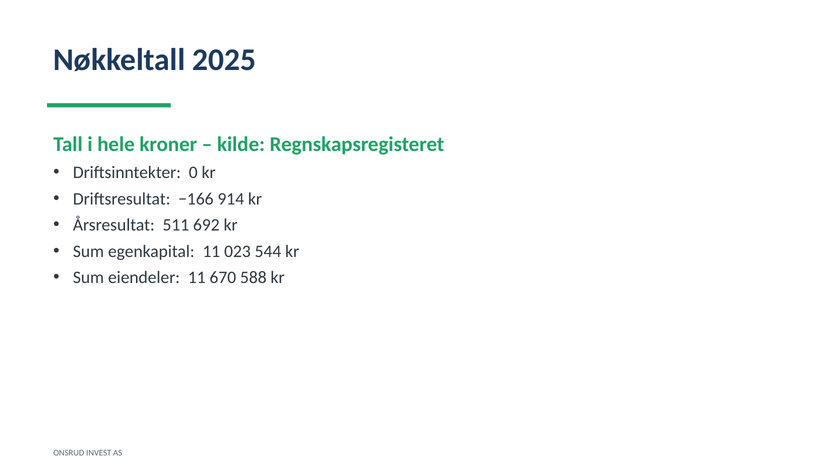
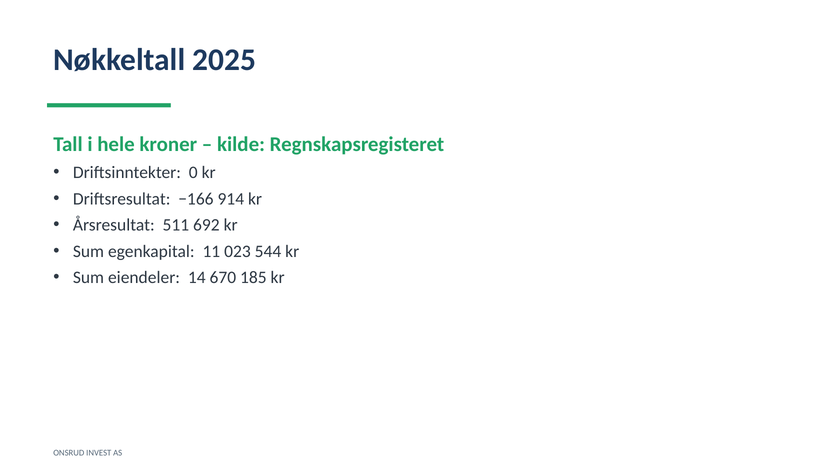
eiendeler 11: 11 -> 14
588: 588 -> 185
